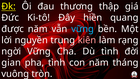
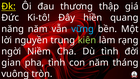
được: được -> năng
kiên colour: pink -> light green
ngời Vững: Vững -> Niềm
